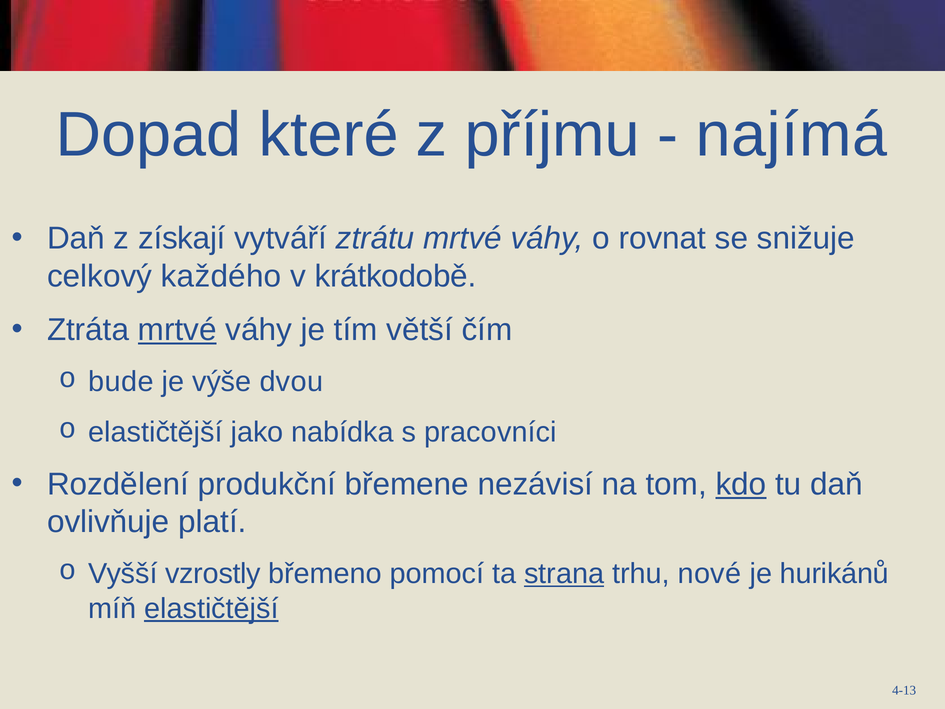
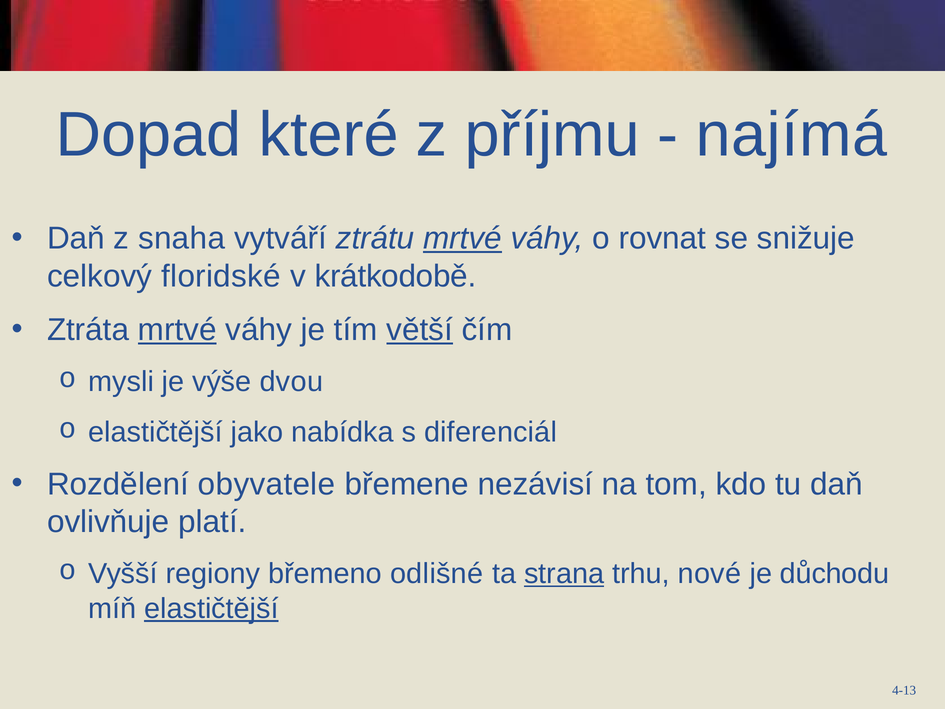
získají: získají -> snaha
mrtvé at (463, 238) underline: none -> present
každého: každého -> floridské
větší underline: none -> present
bude: bude -> mysli
pracovníci: pracovníci -> diferenciál
produkční: produkční -> obyvatele
kdo underline: present -> none
vzrostly: vzrostly -> regiony
pomocí: pomocí -> odlišné
hurikánů: hurikánů -> důchodu
